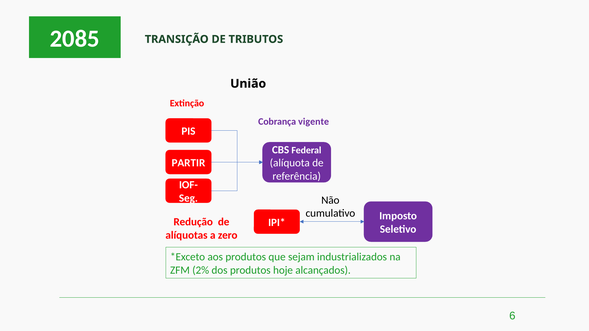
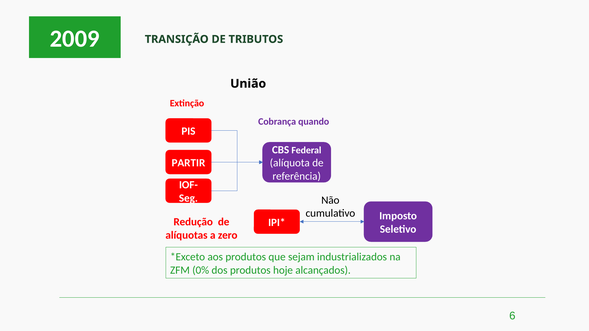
2085: 2085 -> 2009
vigente: vigente -> quando
2%: 2% -> 0%
